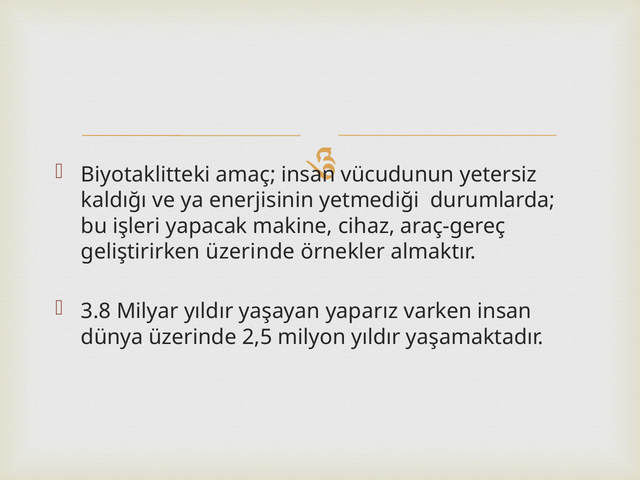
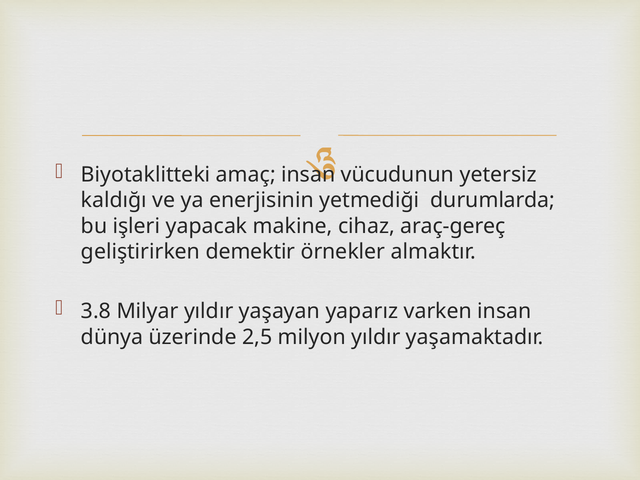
geliştirirken üzerinde: üzerinde -> demektir
